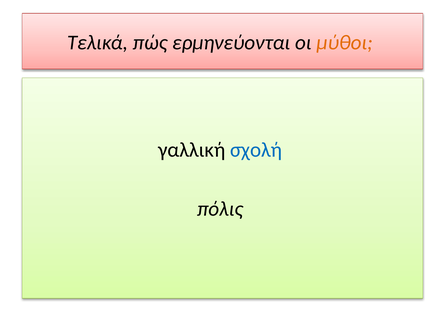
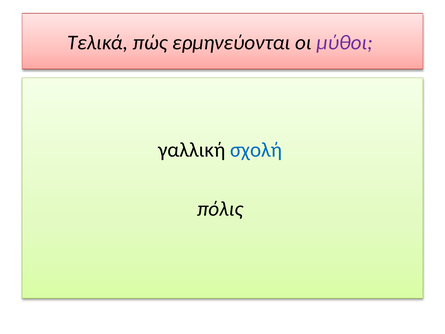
μύθοι colour: orange -> purple
